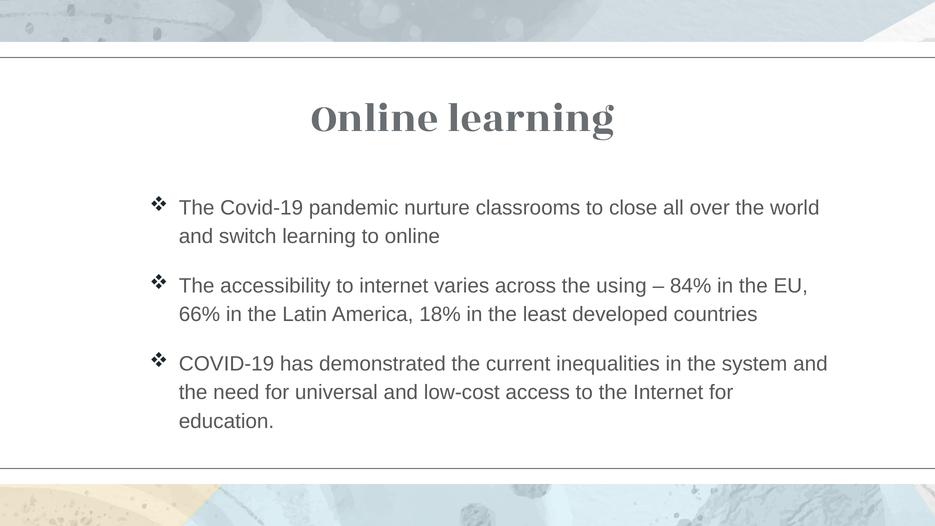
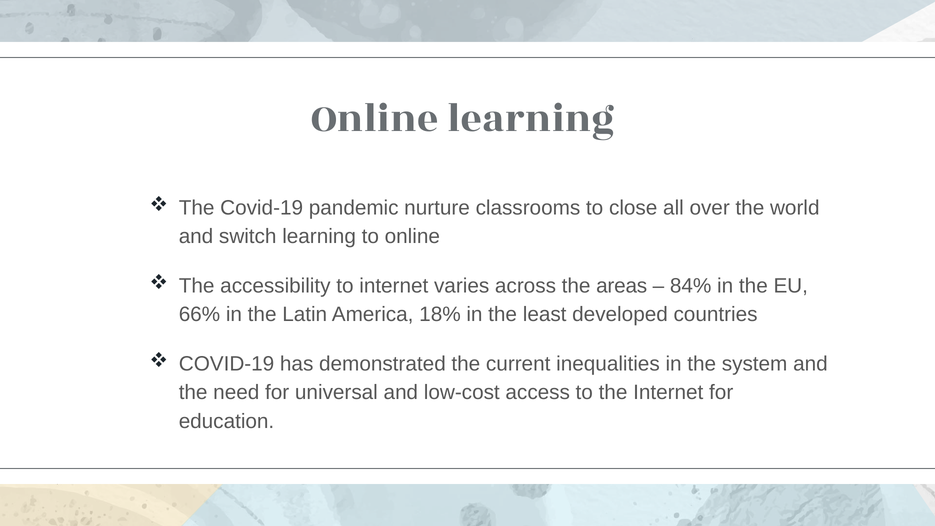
using: using -> areas
